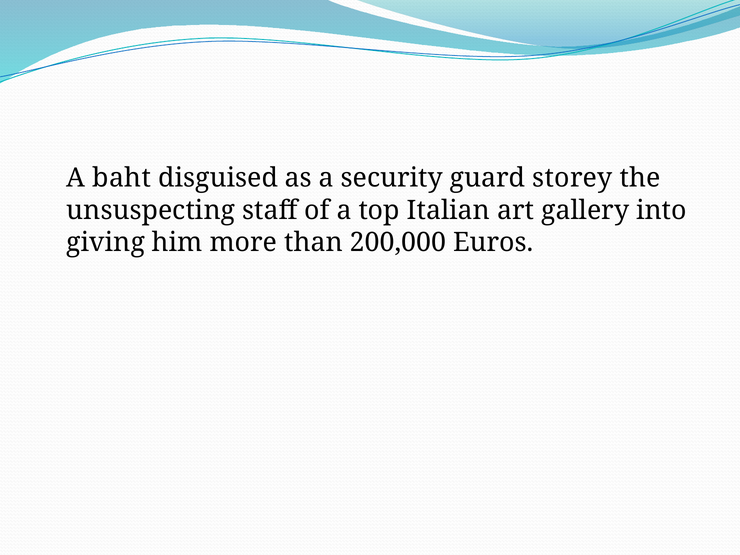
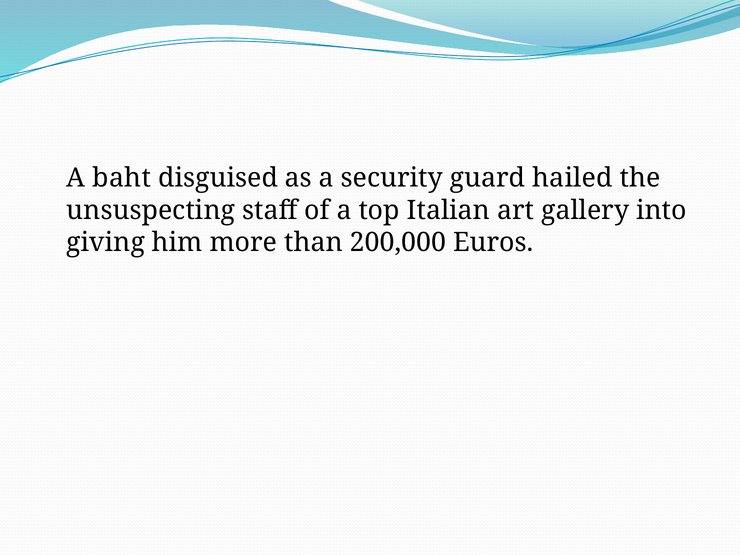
storey: storey -> hailed
